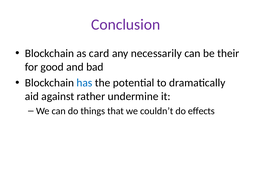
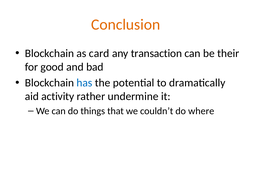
Conclusion colour: purple -> orange
necessarily: necessarily -> transaction
against: against -> activity
effects: effects -> where
